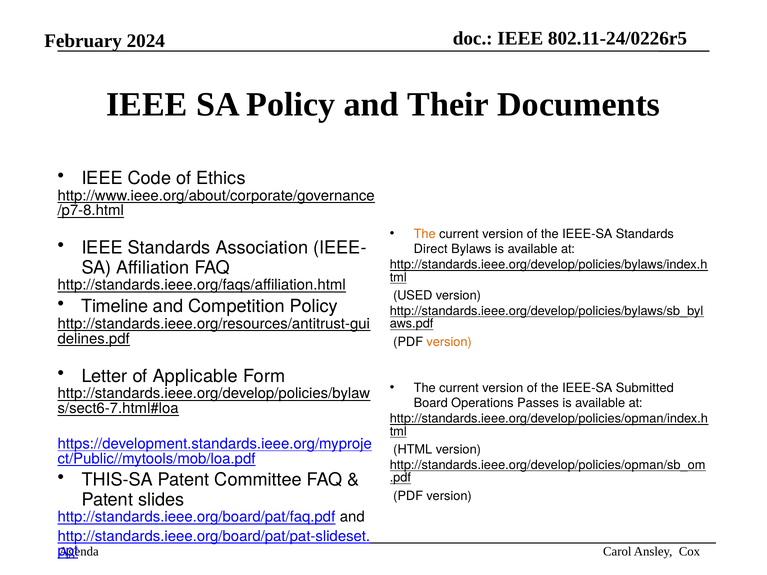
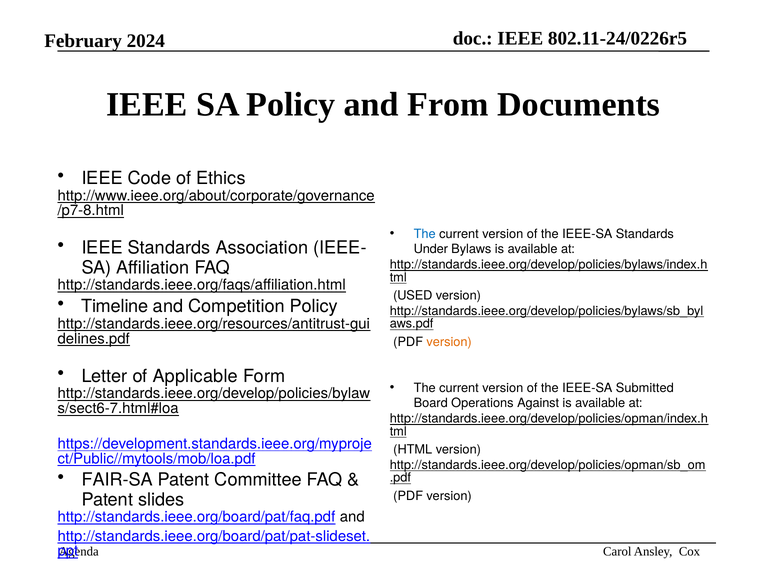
Their: Their -> From
The at (425, 234) colour: orange -> blue
Direct: Direct -> Under
Passes: Passes -> Against
THIS-SA: THIS-SA -> FAIR-SA
